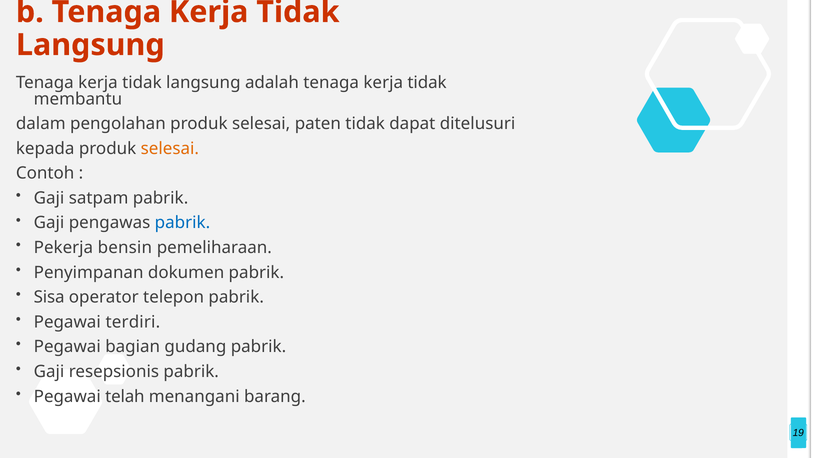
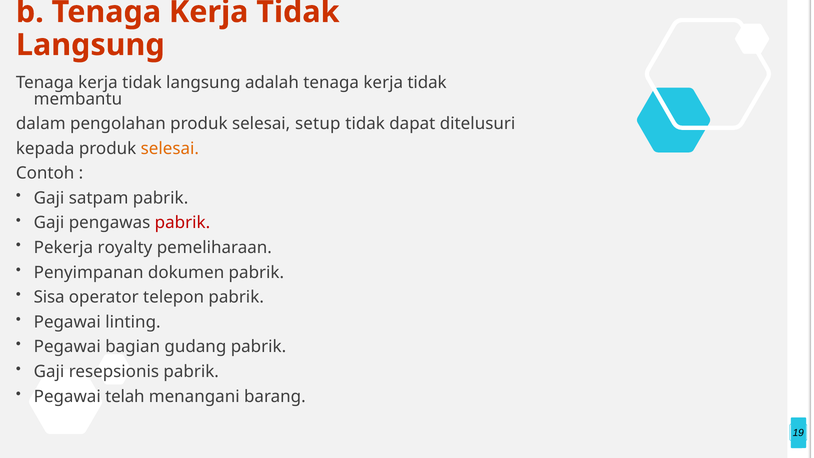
paten: paten -> setup
pabrik at (182, 223) colour: blue -> red
bensin: bensin -> royalty
terdiri: terdiri -> linting
